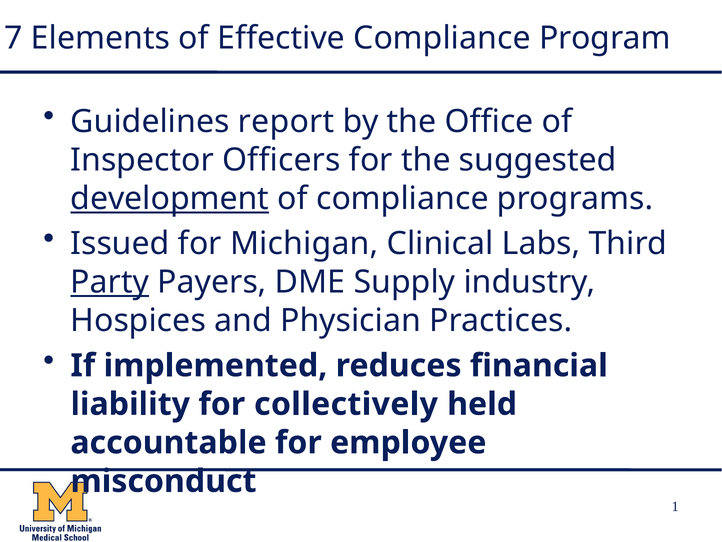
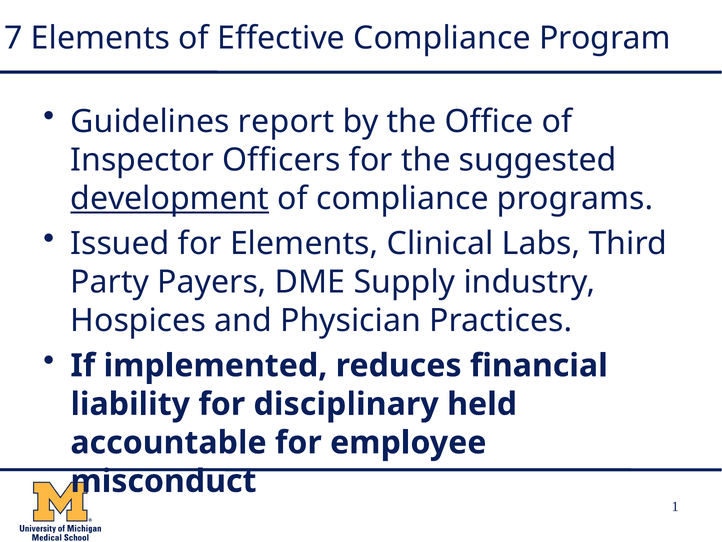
for Michigan: Michigan -> Elements
Party underline: present -> none
collectively: collectively -> disciplinary
